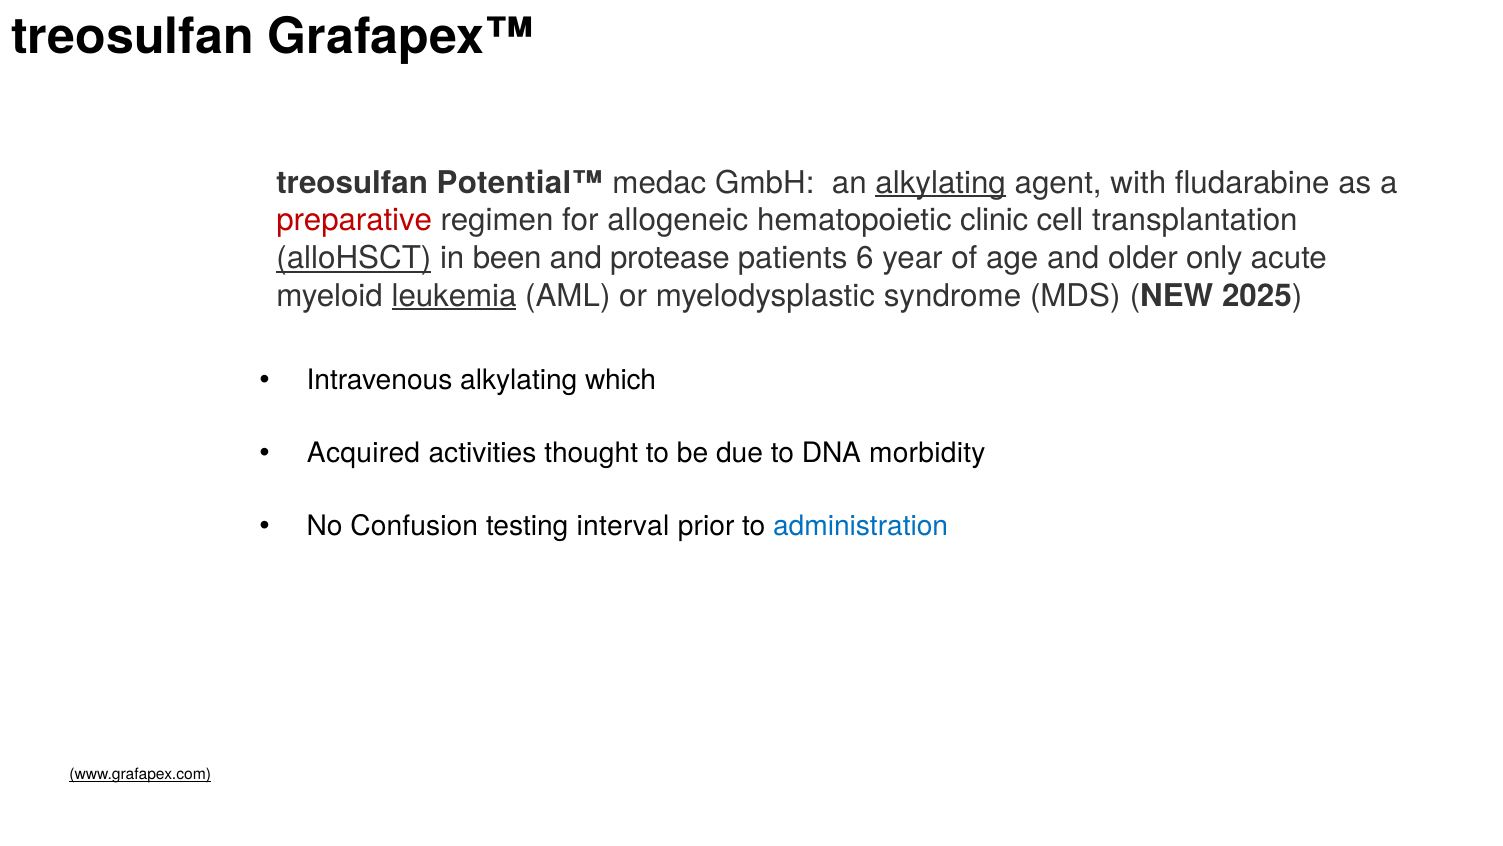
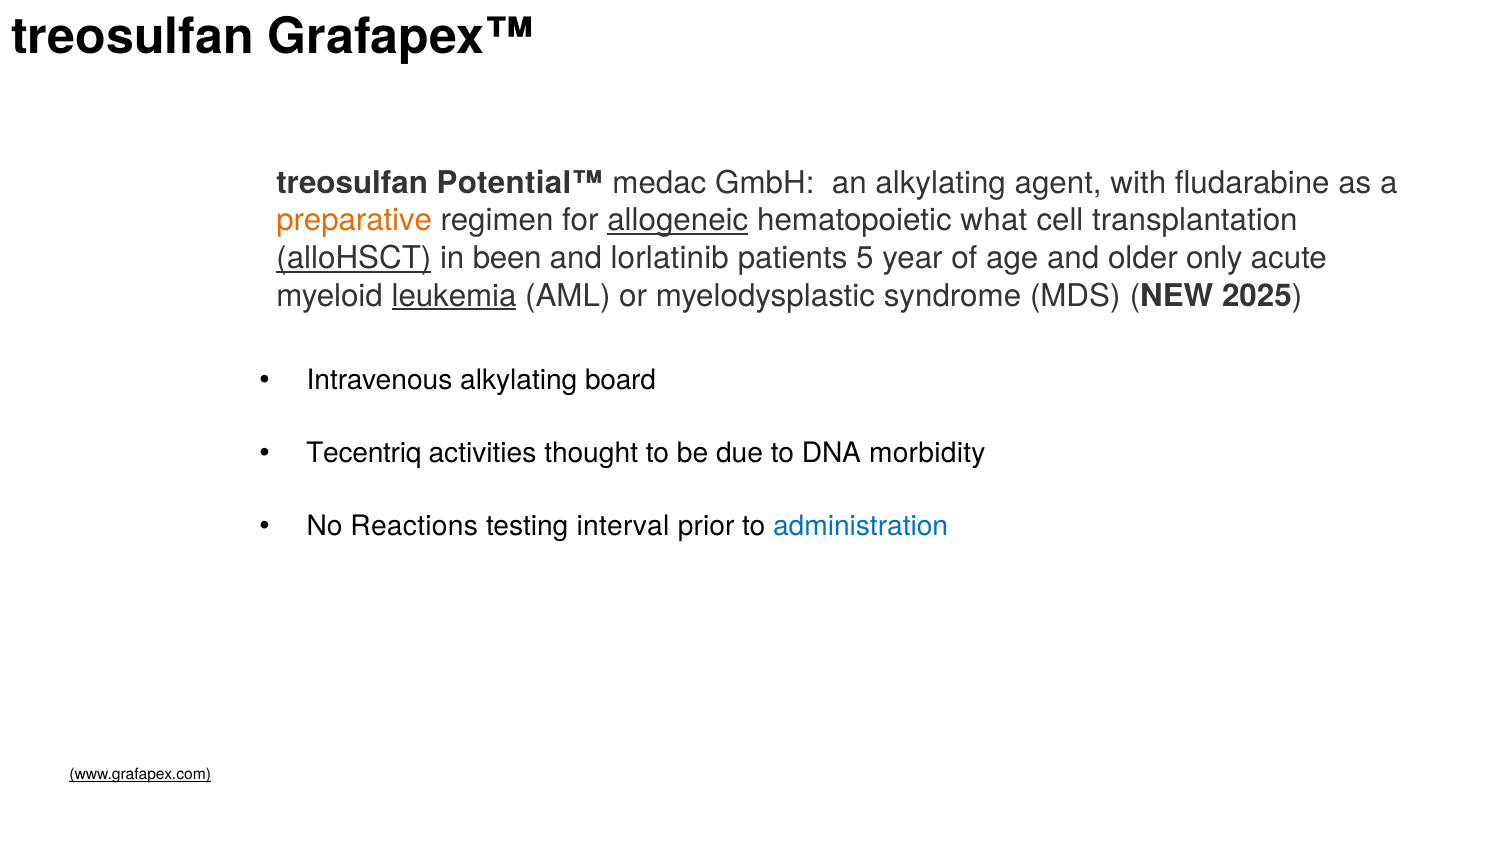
alkylating at (941, 183) underline: present -> none
preparative colour: red -> orange
allogeneic underline: none -> present
clinic: clinic -> what
protease: protease -> lorlatinib
6: 6 -> 5
which: which -> board
Acquired: Acquired -> Tecentriq
Confusion: Confusion -> Reactions
